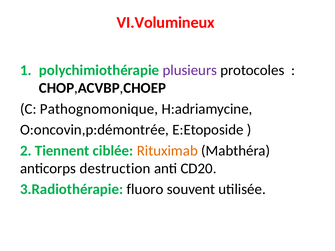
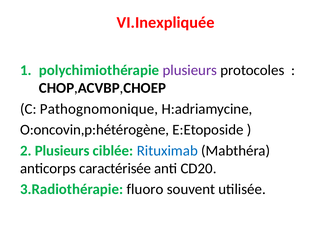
VI.Volumineux: VI.Volumineux -> VI.Inexpliquée
O:oncovin,p:démontrée: O:oncovin,p:démontrée -> O:oncovin,p:hétérogène
2 Tiennent: Tiennent -> Plusieurs
Rituximab colour: orange -> blue
destruction: destruction -> caractérisée
